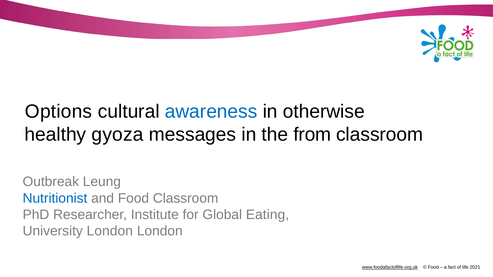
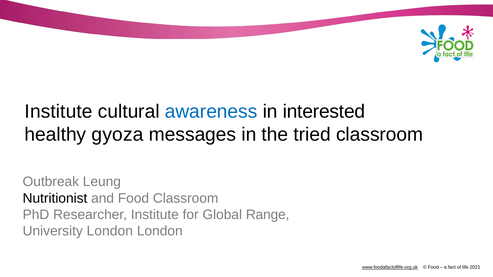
Options at (59, 112): Options -> Institute
otherwise: otherwise -> interested
from: from -> tried
Nutritionist colour: blue -> black
Eating: Eating -> Range
